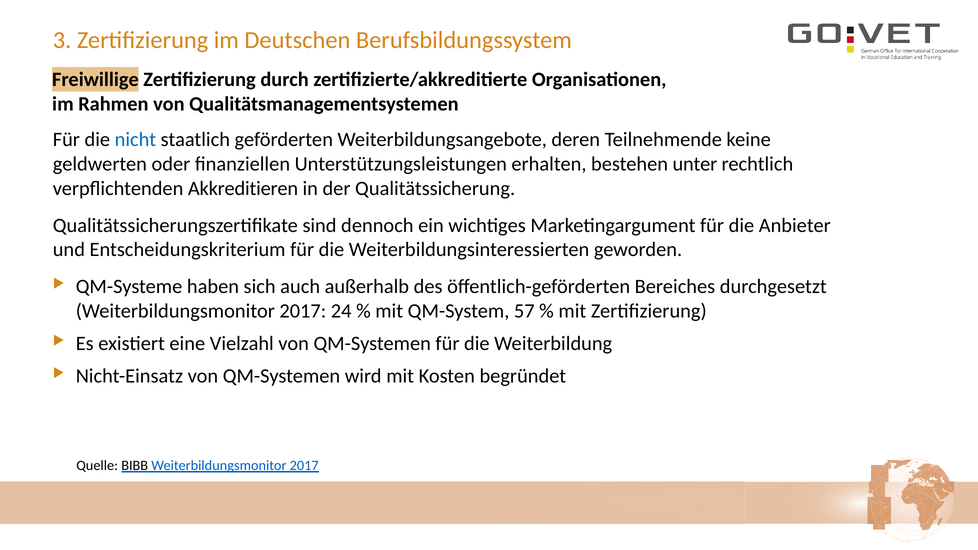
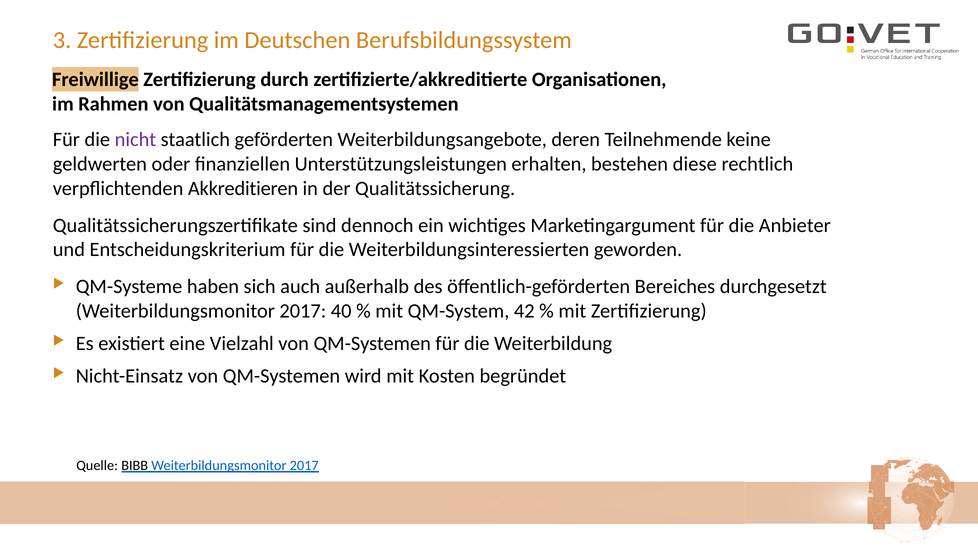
nicht colour: blue -> purple
unter: unter -> diese
24: 24 -> 40
57: 57 -> 42
